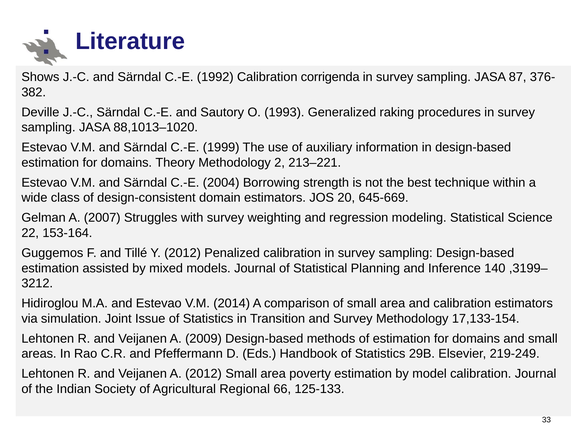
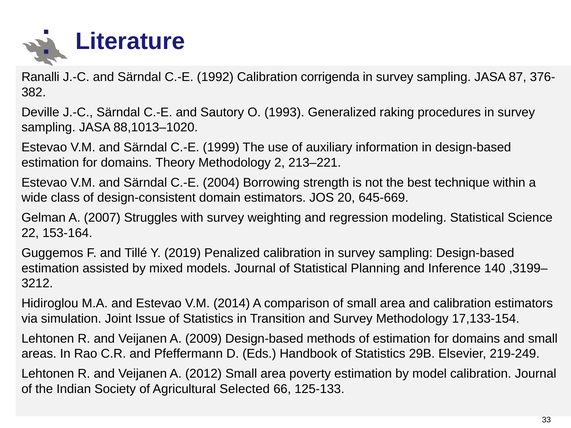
Shows: Shows -> Ranalli
Y 2012: 2012 -> 2019
Regional: Regional -> Selected
